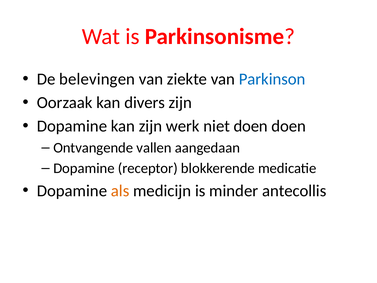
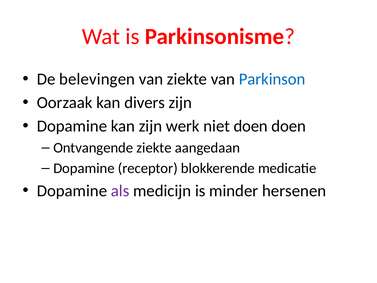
Ontvangende vallen: vallen -> ziekte
als colour: orange -> purple
antecollis: antecollis -> hersenen
